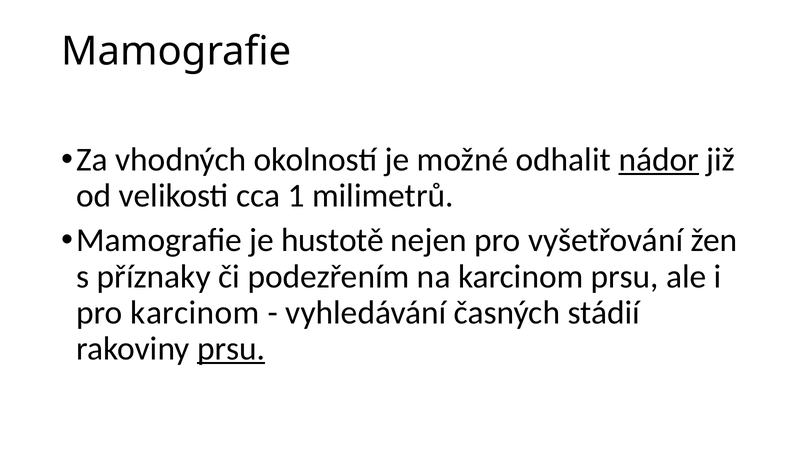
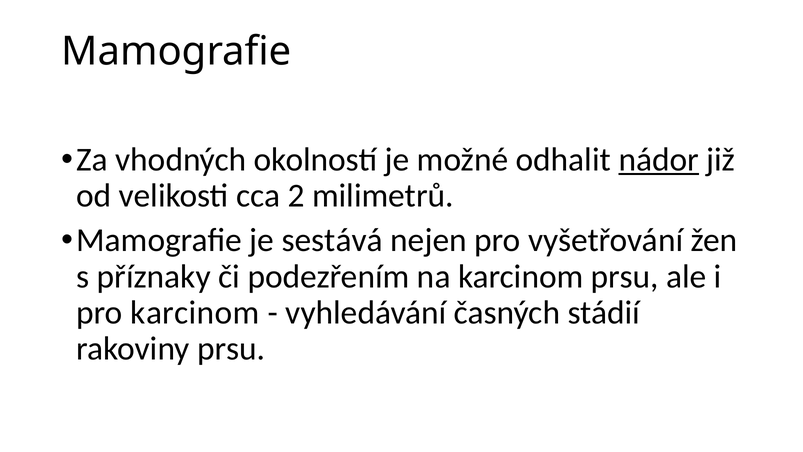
1: 1 -> 2
hustotě: hustotě -> sestává
prsu at (231, 349) underline: present -> none
